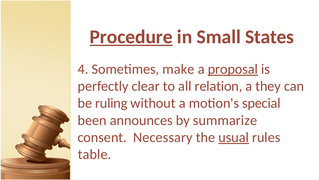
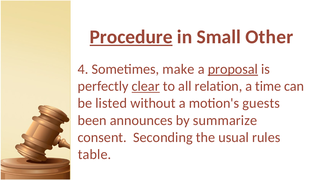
States: States -> Other
clear underline: none -> present
they: they -> time
ruling: ruling -> listed
special: special -> guests
Necessary: Necessary -> Seconding
usual underline: present -> none
